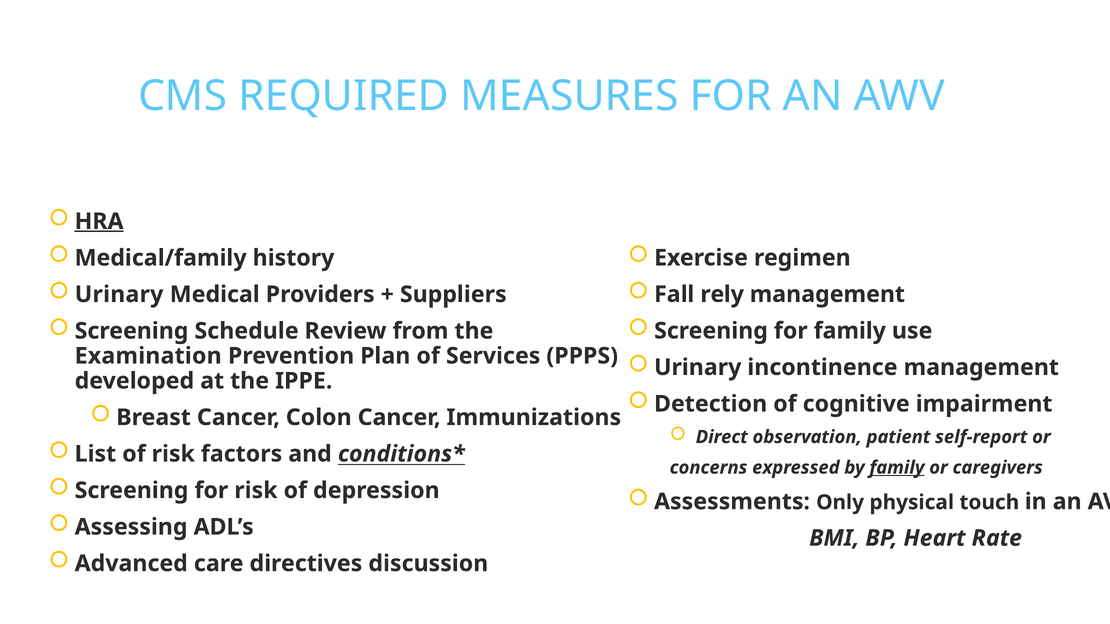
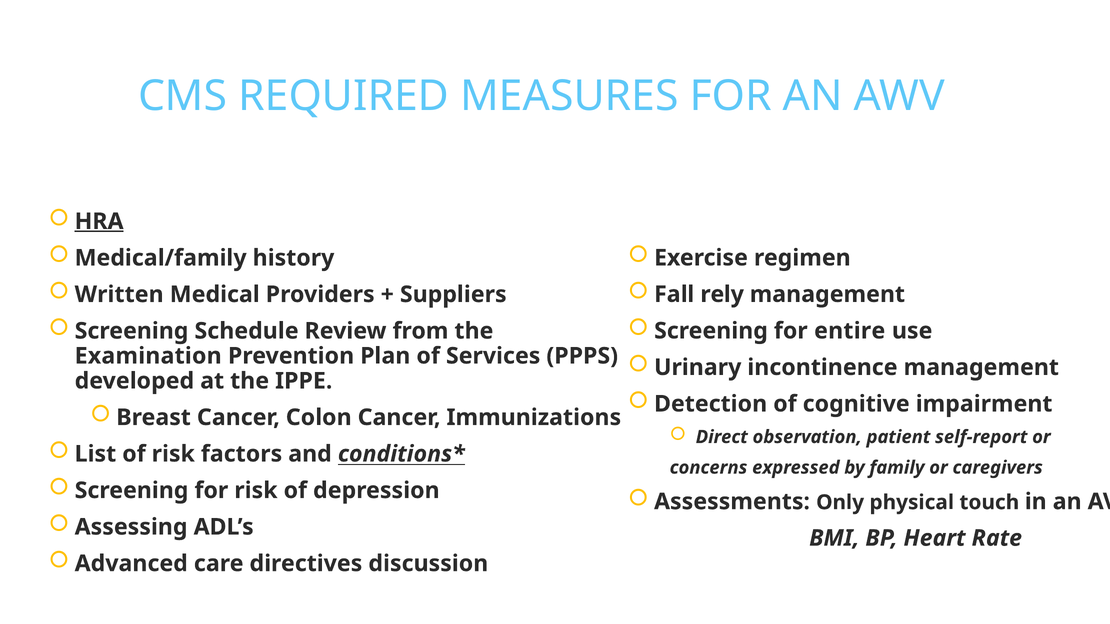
Urinary at (119, 295): Urinary -> Written
for family: family -> entire
family at (897, 468) underline: present -> none
